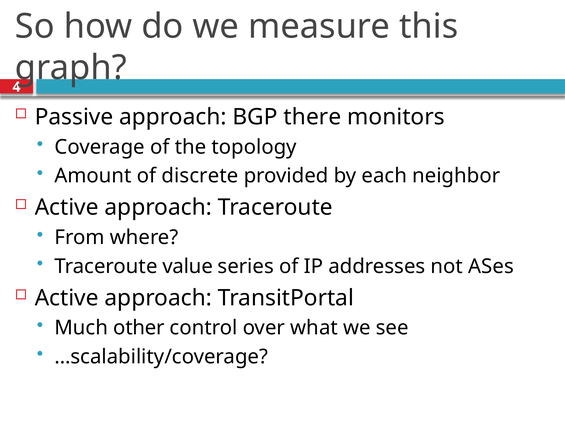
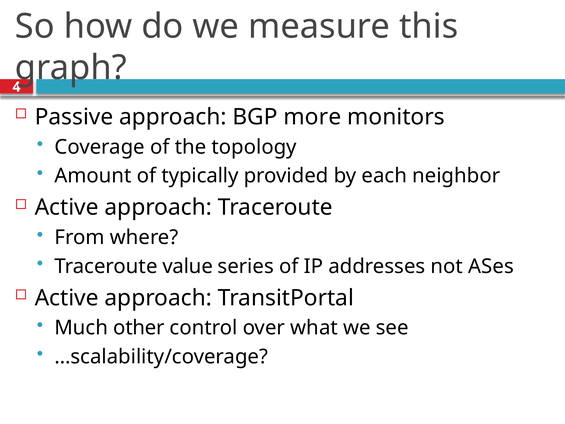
there: there -> more
discrete: discrete -> typically
